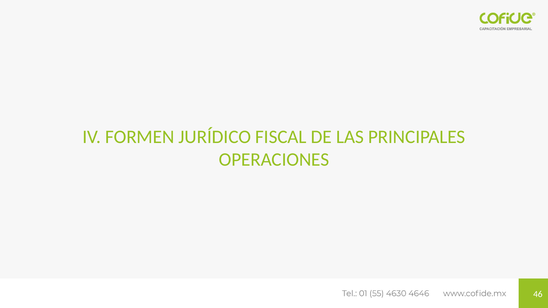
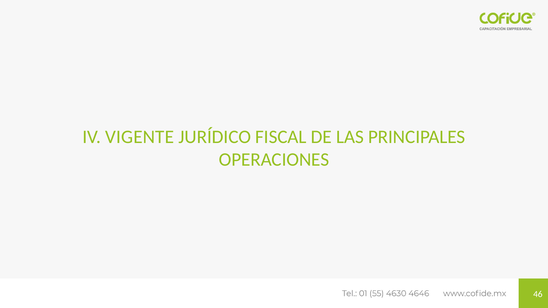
FORMEN: FORMEN -> VIGENTE
